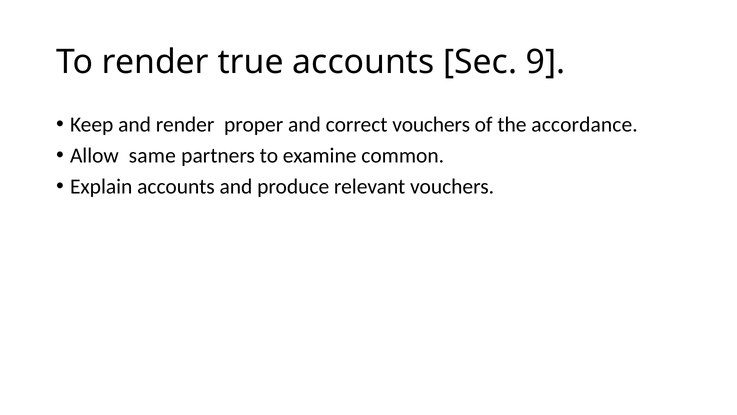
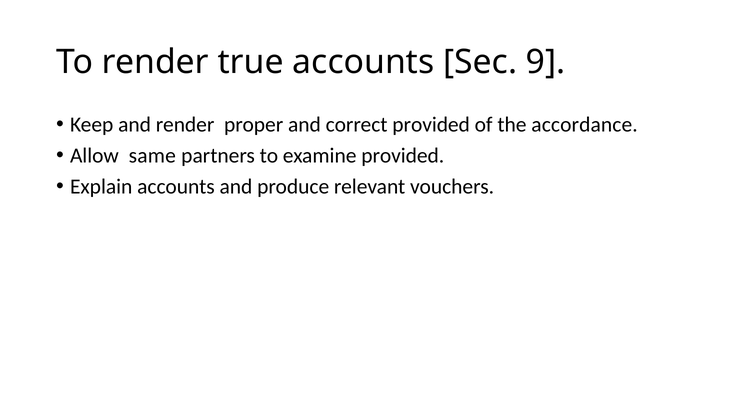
correct vouchers: vouchers -> provided
examine common: common -> provided
